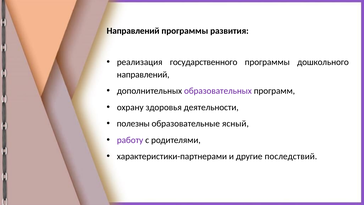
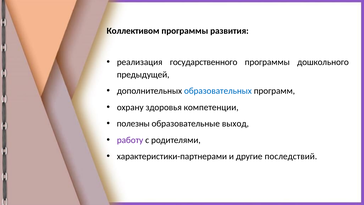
Направлений at (133, 31): Направлений -> Коллективом
направлений at (143, 74): направлений -> предыдущей
образовательных colour: purple -> blue
деятельности: деятельности -> компетенции
ясный: ясный -> выход
